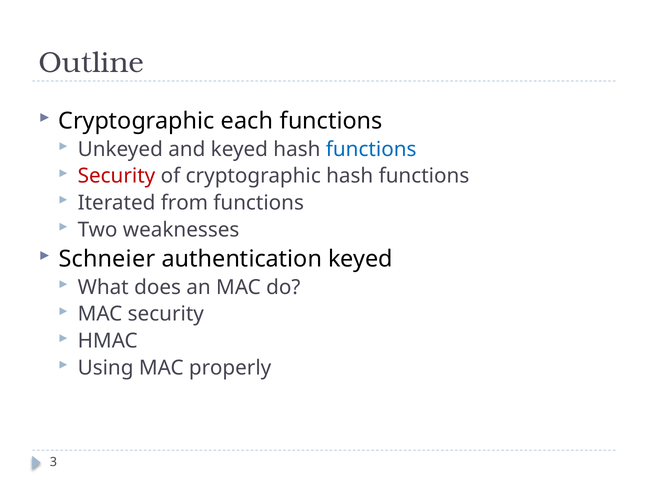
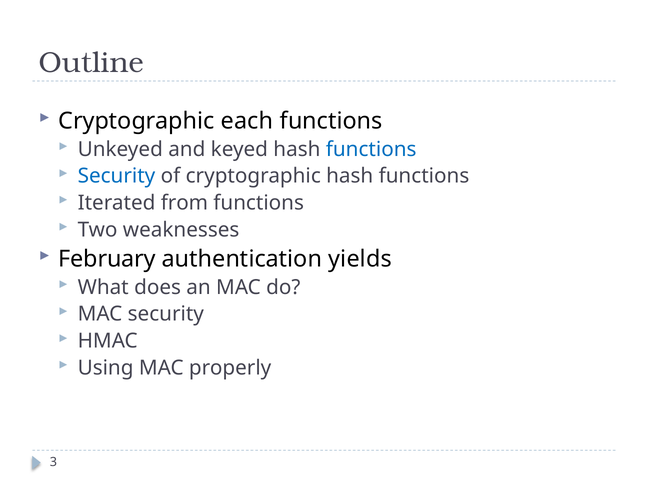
Security at (116, 176) colour: red -> blue
Schneier: Schneier -> February
authentication keyed: keyed -> yields
